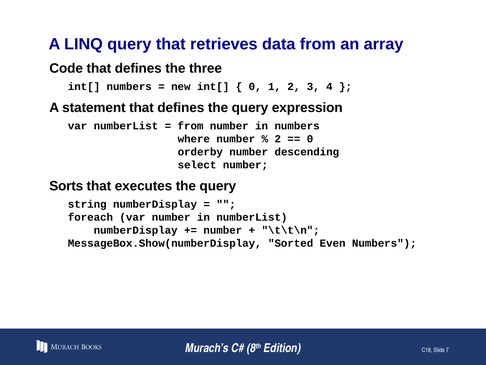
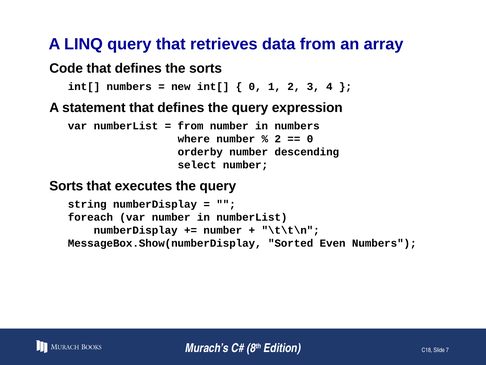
the three: three -> sorts
